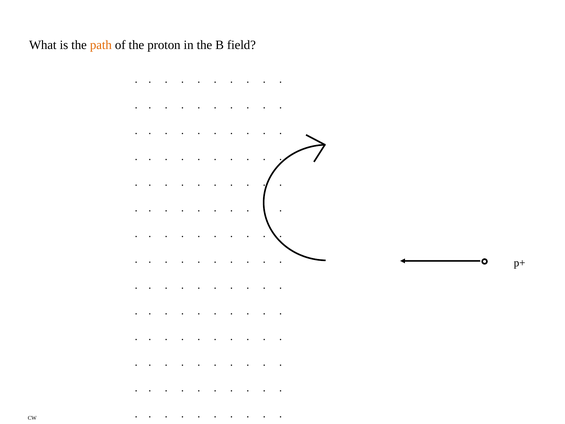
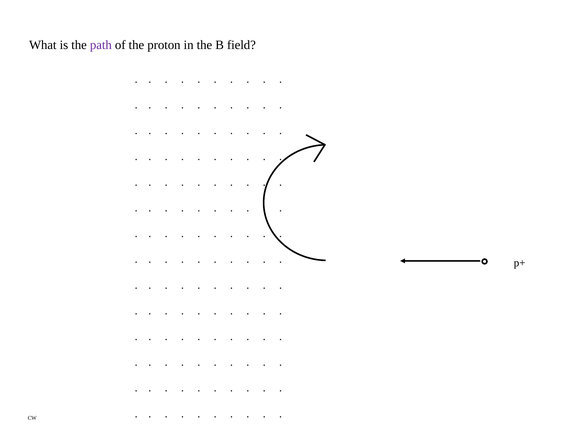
path colour: orange -> purple
